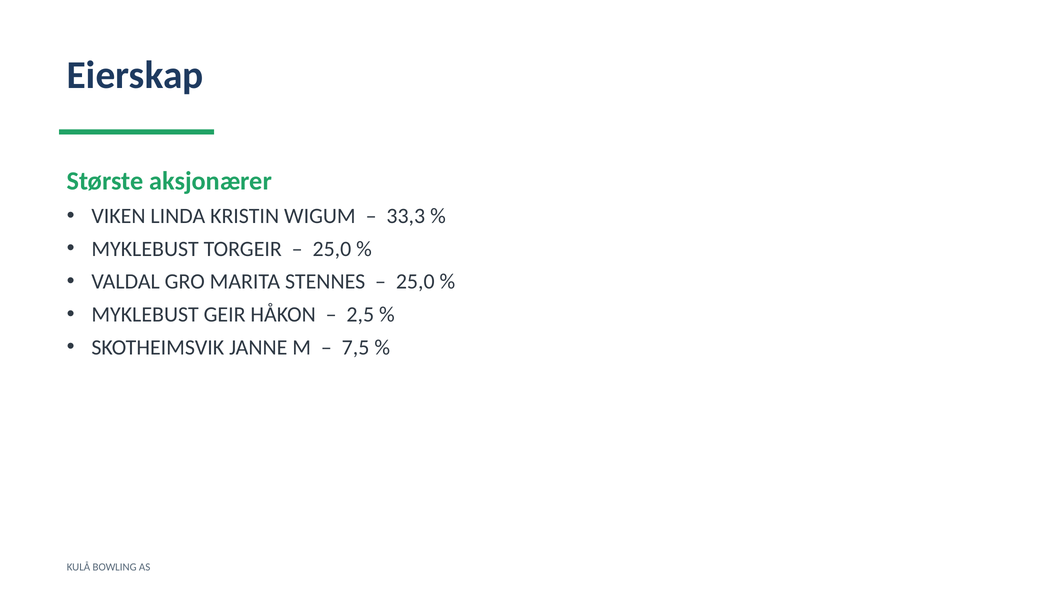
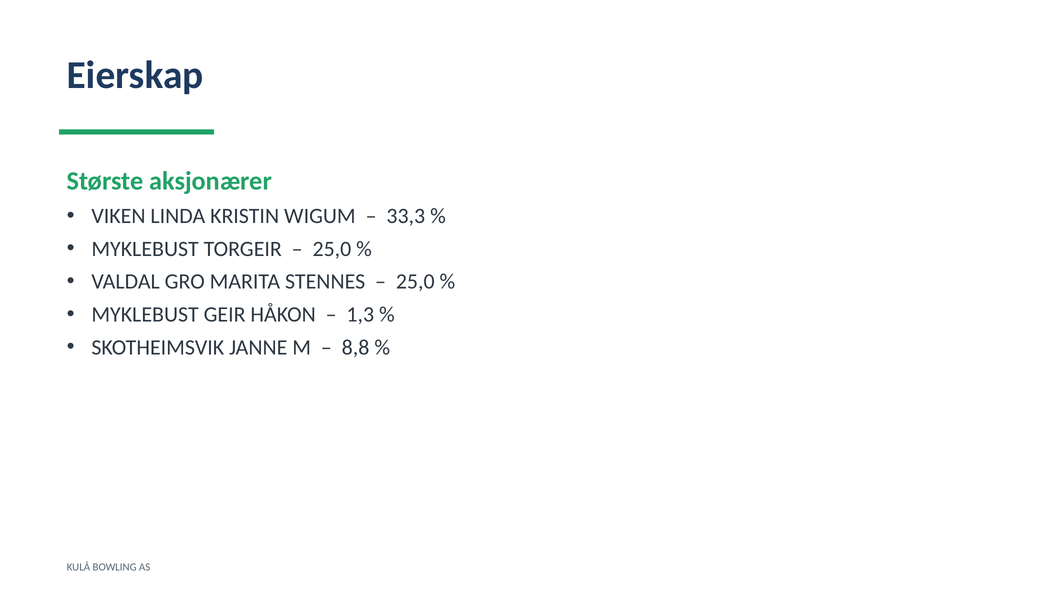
2,5: 2,5 -> 1,3
7,5: 7,5 -> 8,8
